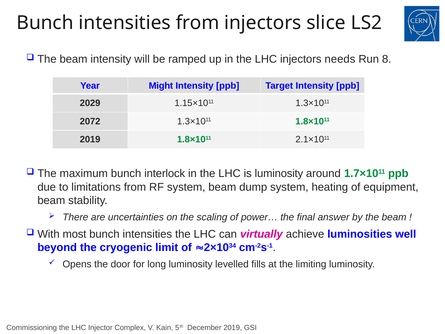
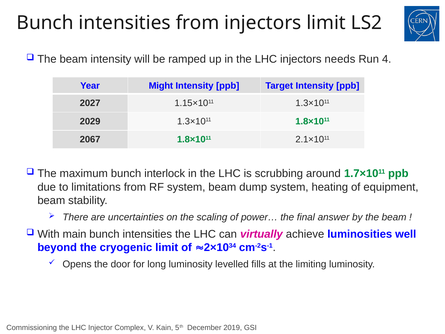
injectors slice: slice -> limit
8: 8 -> 4
2029: 2029 -> 2027
2072: 2072 -> 2029
2019 at (90, 139): 2019 -> 2067
is luminosity: luminosity -> scrubbing
most: most -> main
